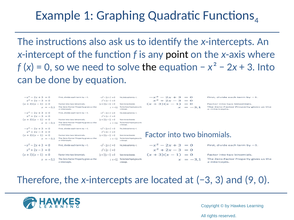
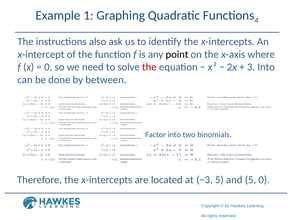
the at (149, 67) colour: black -> red
by equation: equation -> between
−3 3: 3 -> 5
and 9: 9 -> 5
